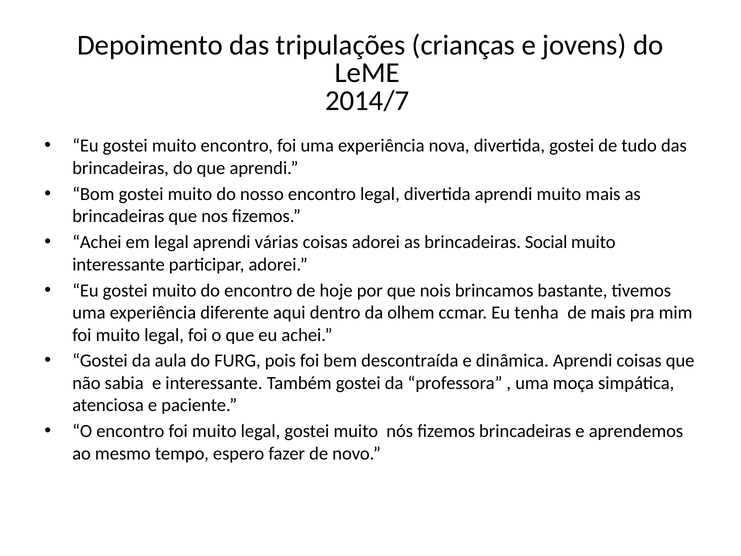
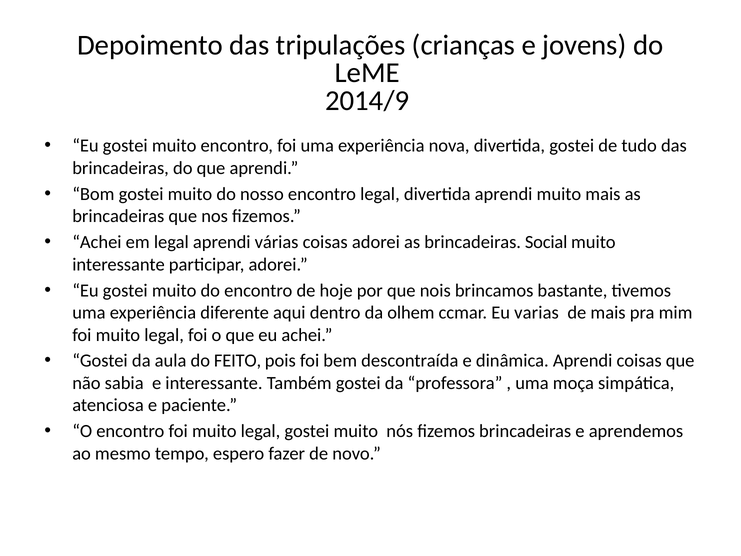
2014/7: 2014/7 -> 2014/9
tenha: tenha -> varias
FURG: FURG -> FEITO
